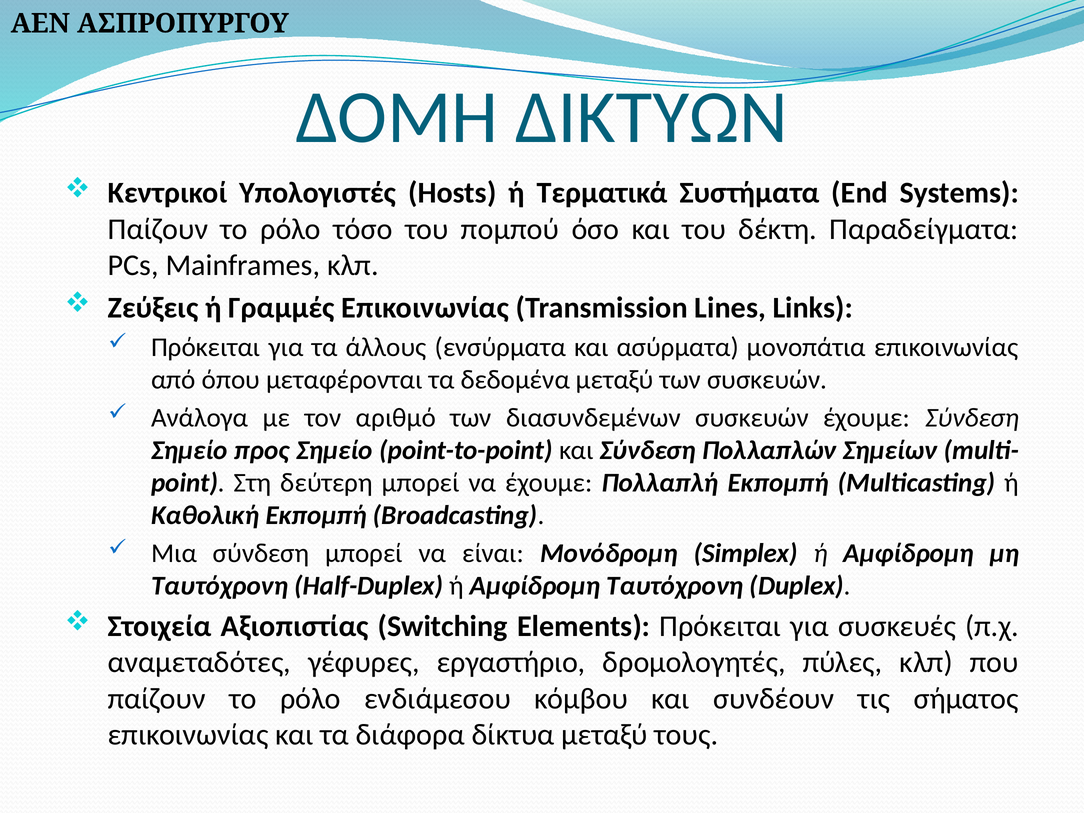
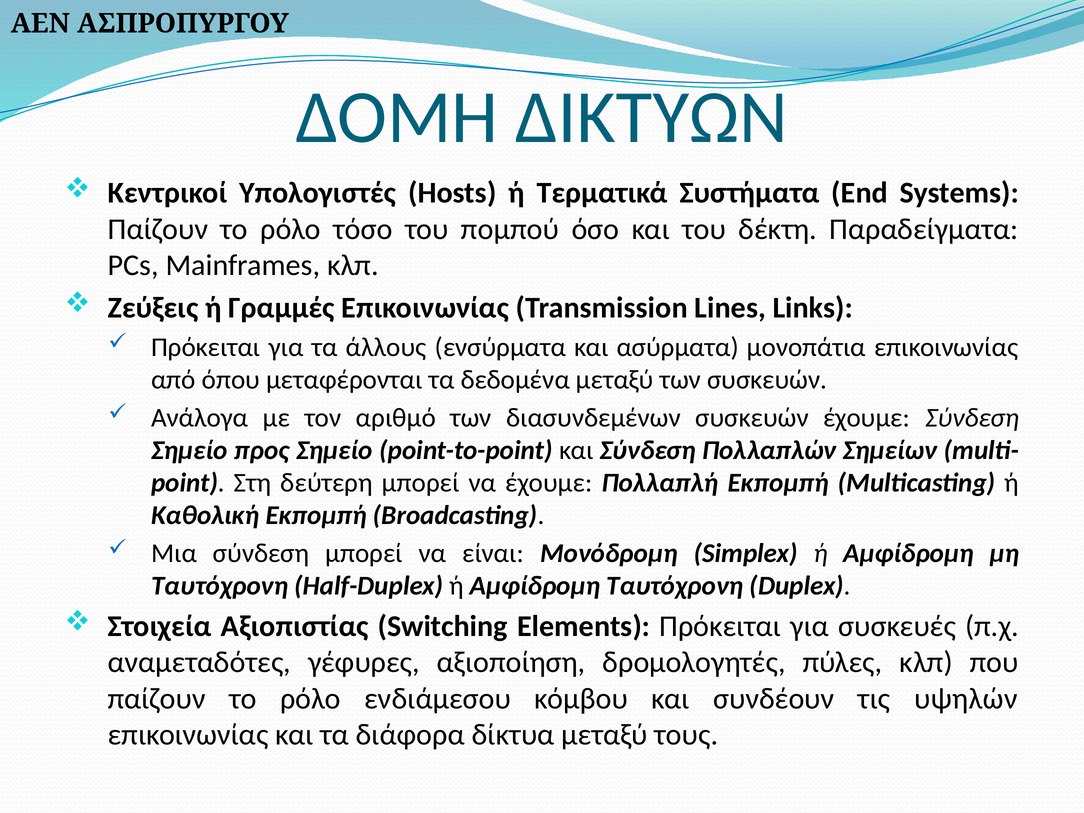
εργαστήριο: εργαστήριο -> αξιοποίηση
σήματος: σήματος -> υψηλών
